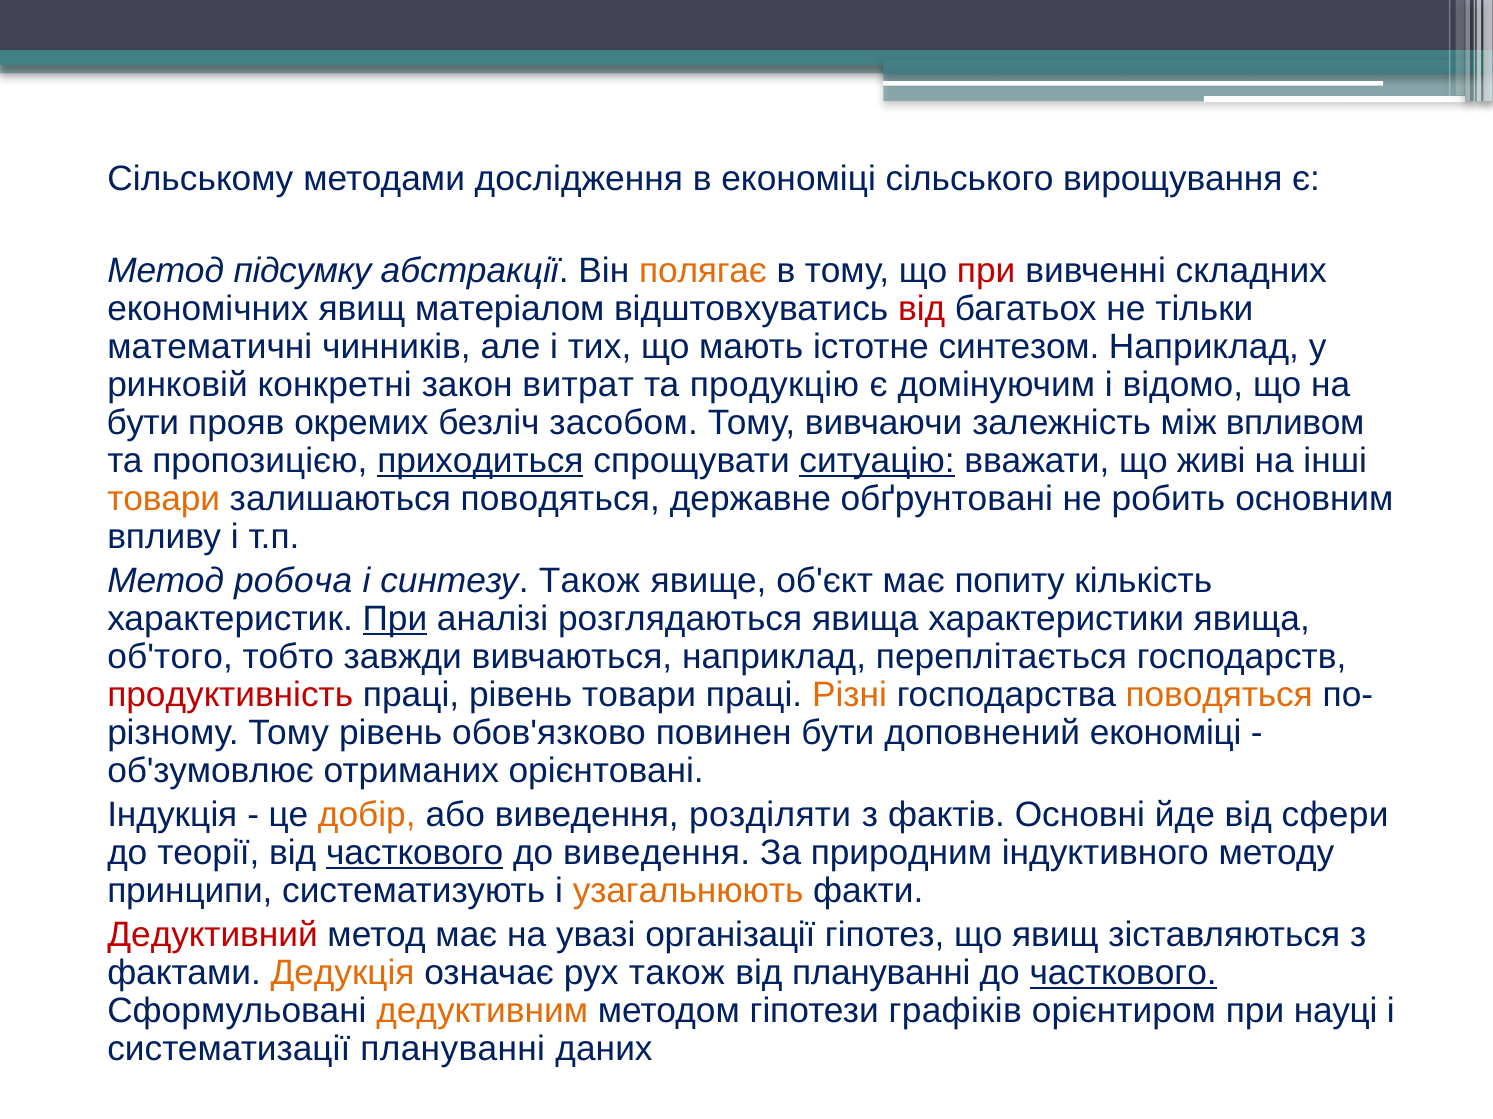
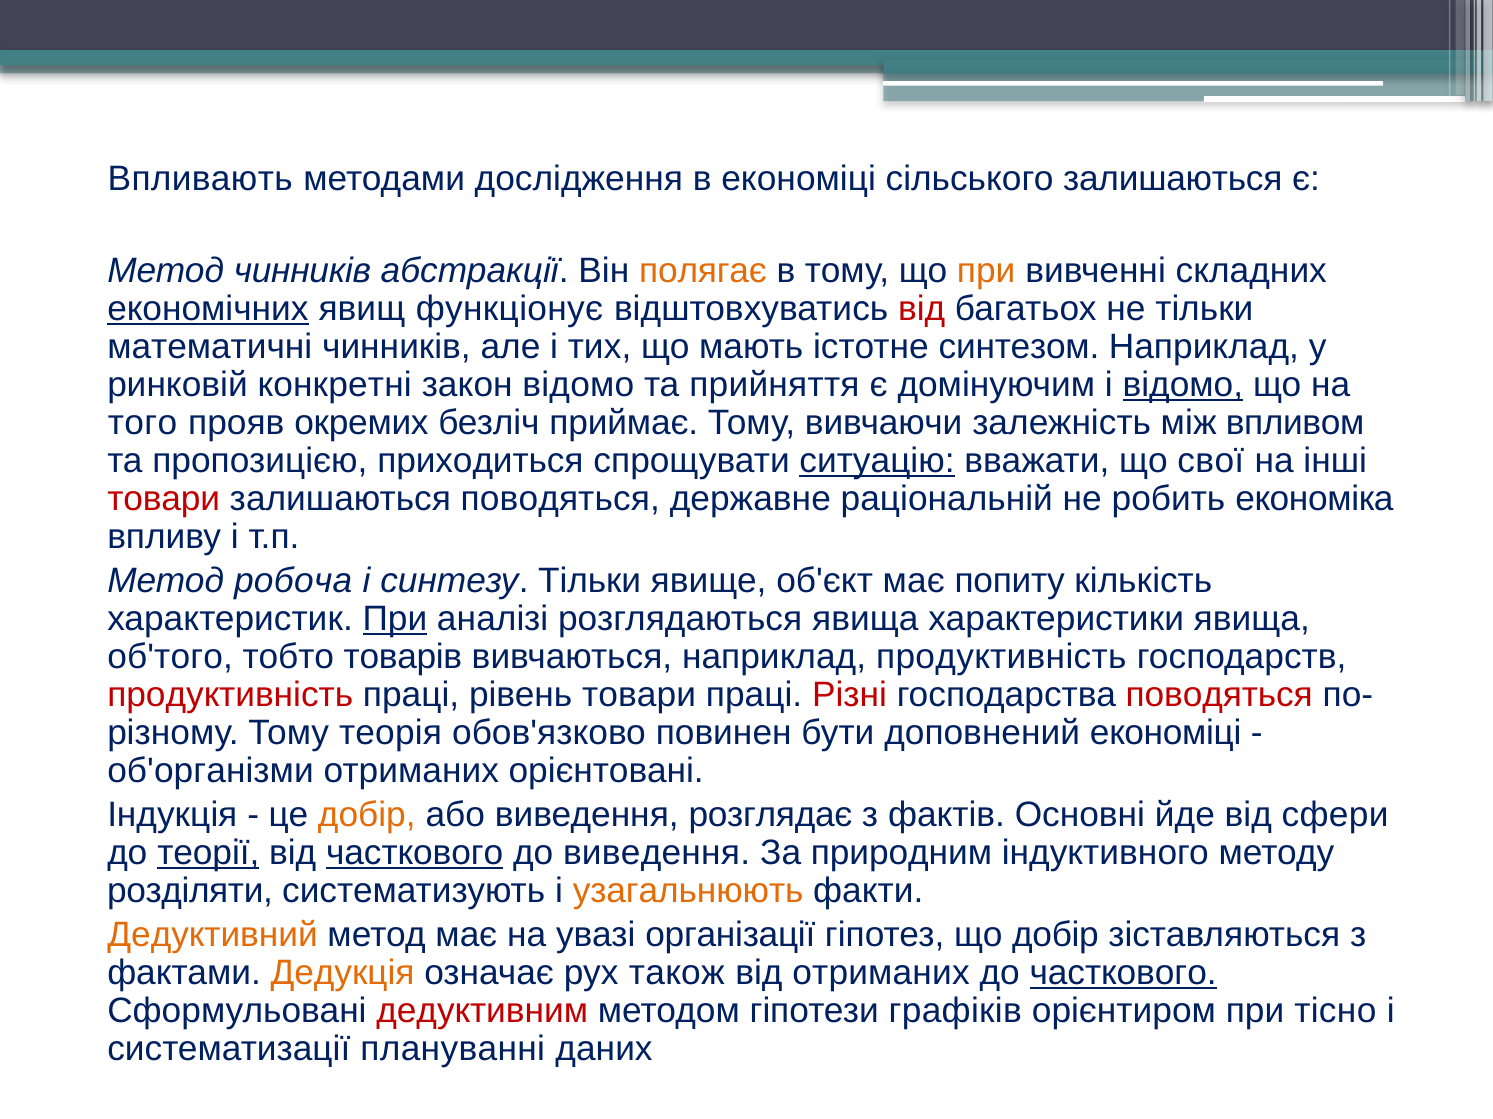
Сільському: Сільському -> Впливають
сільського вирощування: вирощування -> залишаються
Метод підсумку: підсумку -> чинників
при at (986, 271) colour: red -> orange
економічних underline: none -> present
матеріалом: матеріалом -> функціонує
закон витрат: витрат -> відомо
продукцію: продукцію -> прийняття
відомо at (1183, 385) underline: none -> present
бути at (143, 423): бути -> того
засобом: засобом -> приймає
приходиться underline: present -> none
живі: живі -> свої
товари at (164, 499) colour: orange -> red
обґрунтовані: обґрунтовані -> раціональній
основним: основним -> економіка
синтезу Також: Також -> Тільки
завжди: завжди -> товарів
наприклад переплітається: переплітається -> продуктивність
Різні colour: orange -> red
поводяться at (1219, 695) colour: orange -> red
Тому рівень: рівень -> теорія
об'зумовлює: об'зумовлює -> об'організми
розділяти: розділяти -> розглядає
теорії underline: none -> present
принципи: принципи -> розділяти
Дедуктивний colour: red -> orange
що явищ: явищ -> добір
від плануванні: плануванні -> отриманих
дедуктивним colour: orange -> red
науці: науці -> тісно
